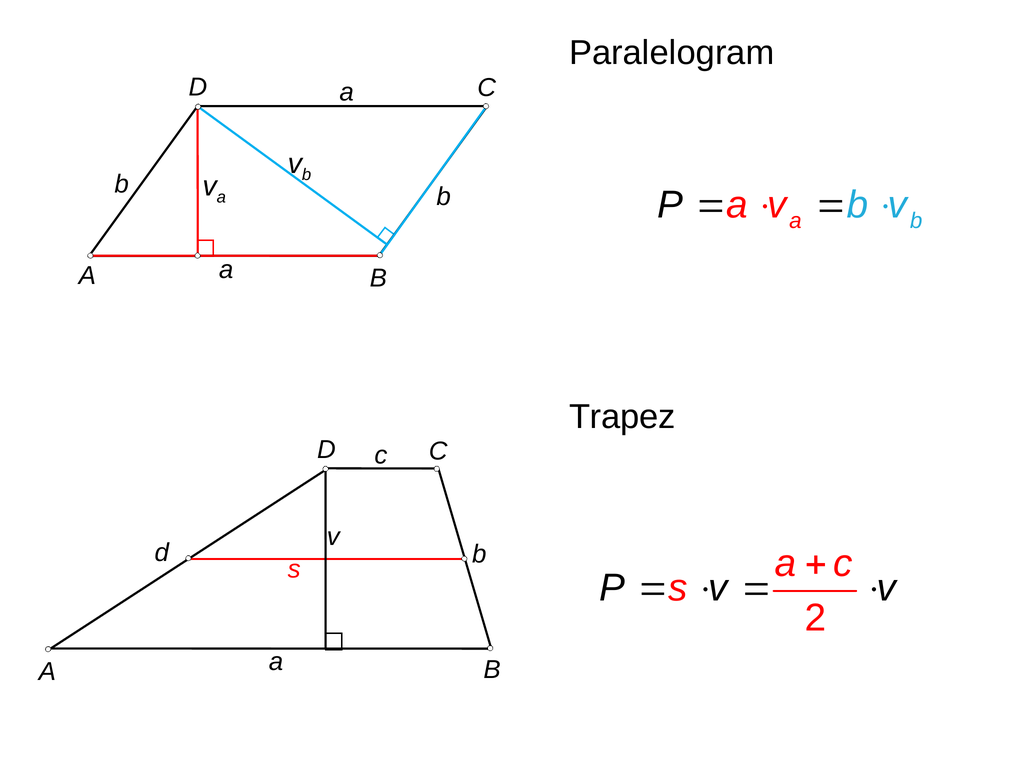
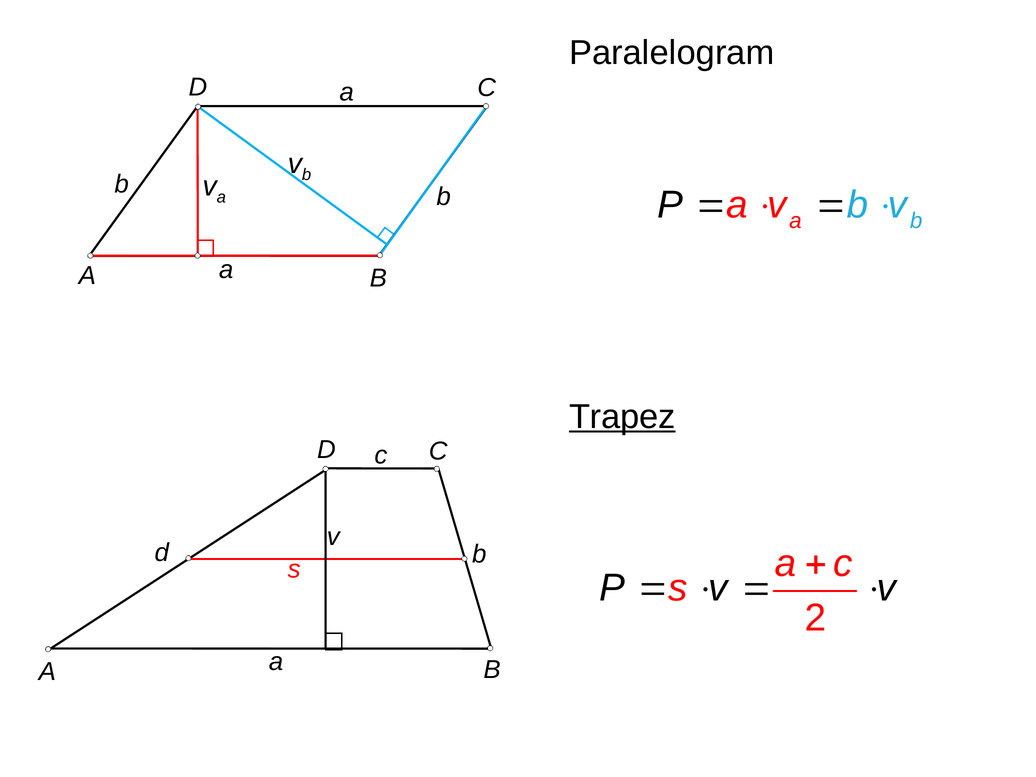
Trapez underline: none -> present
